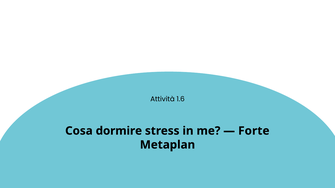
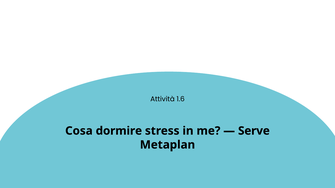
Forte: Forte -> Serve
